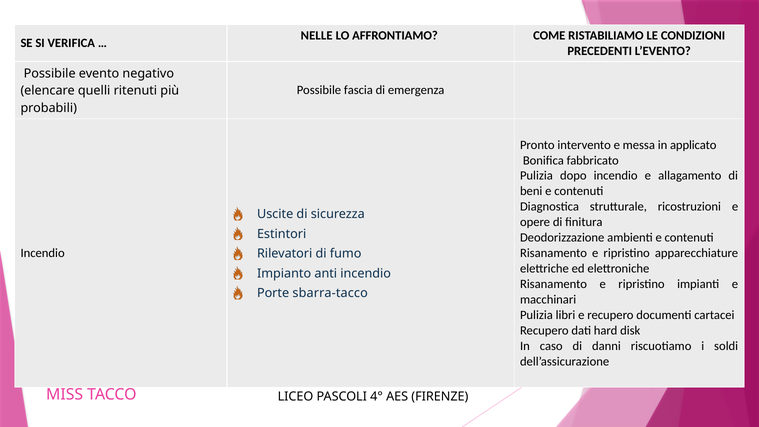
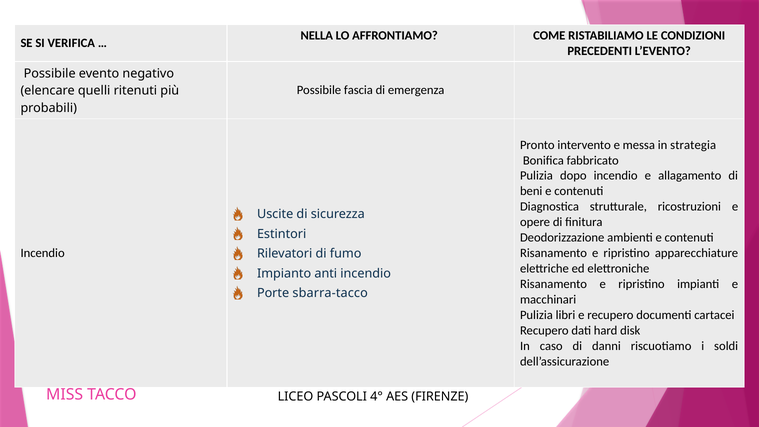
NELLE: NELLE -> NELLA
applicato: applicato -> strategia
